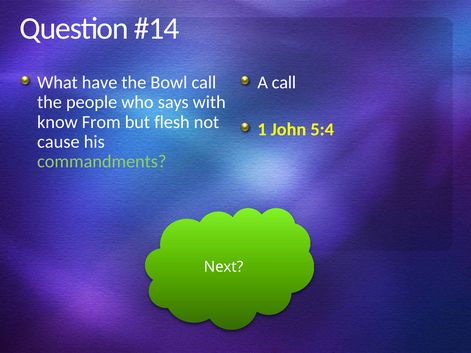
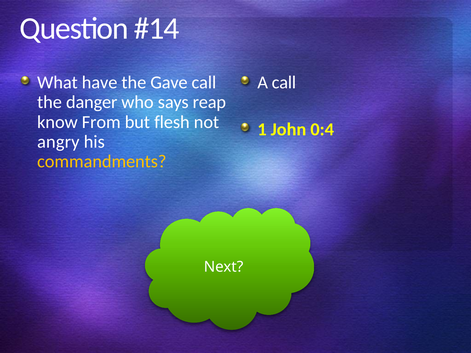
Bowl: Bowl -> Gave
people: people -> danger
with: with -> reap
5:4: 5:4 -> 0:4
cause: cause -> angry
commandments colour: light green -> yellow
